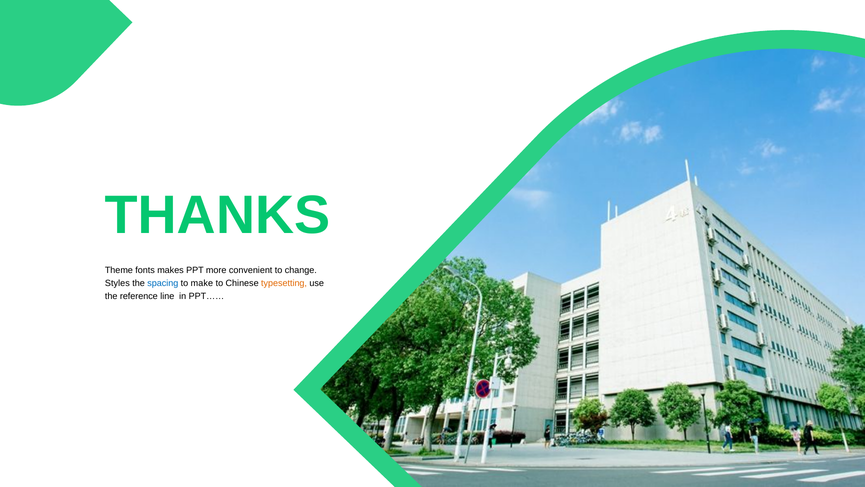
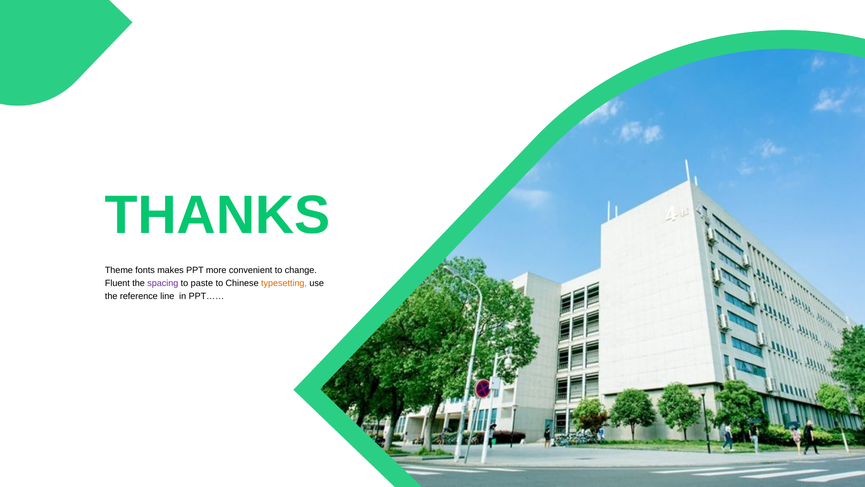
Styles: Styles -> Fluent
spacing colour: blue -> purple
make: make -> paste
